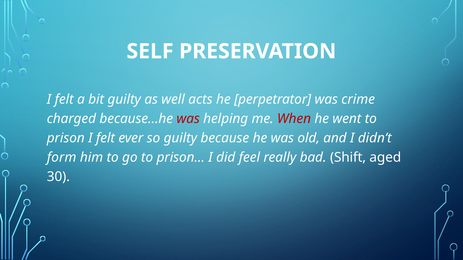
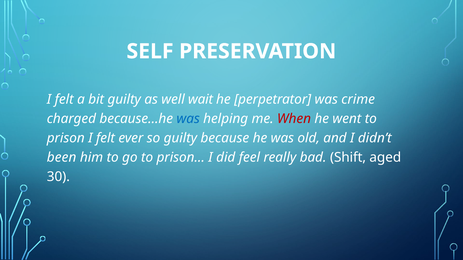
acts: acts -> wait
was at (188, 119) colour: red -> blue
form: form -> been
